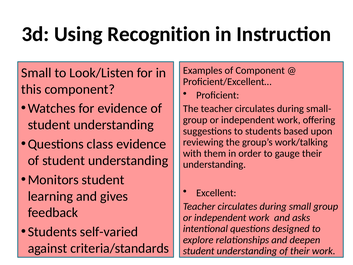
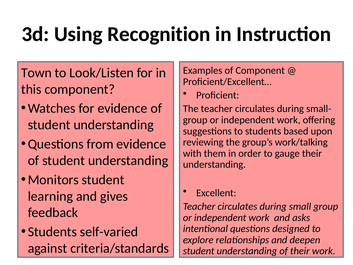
Small at (36, 73): Small -> Town
class: class -> from
